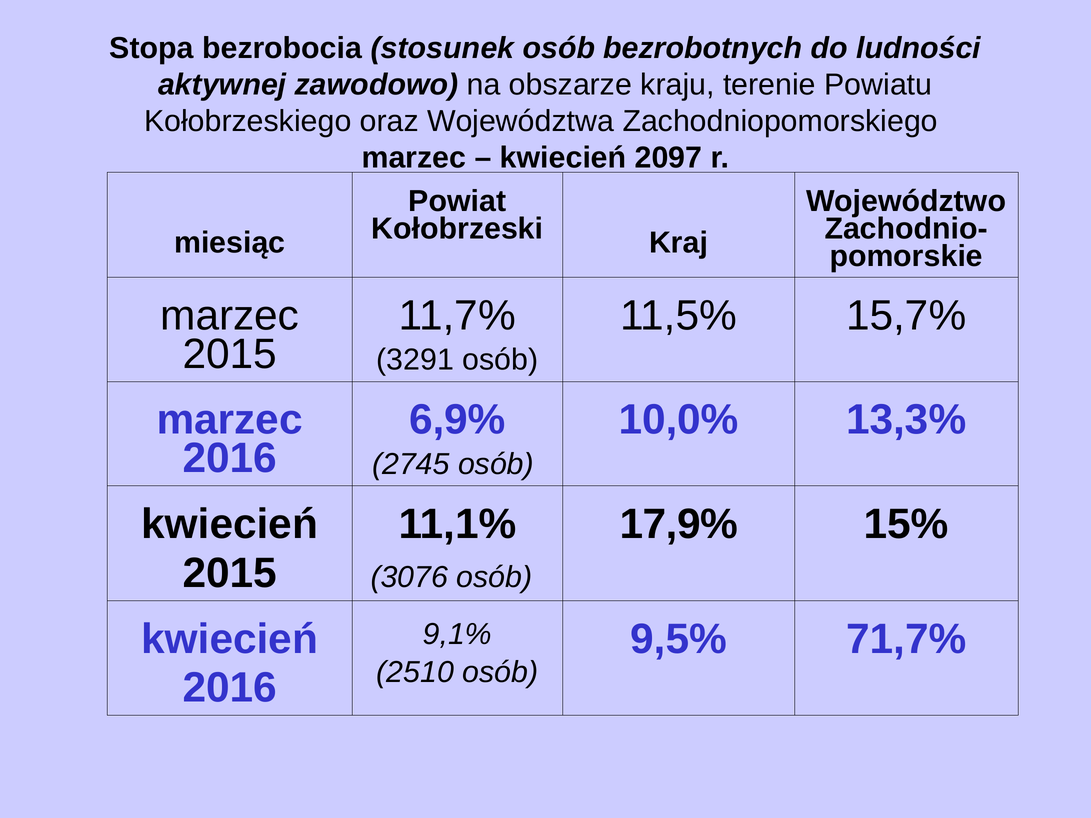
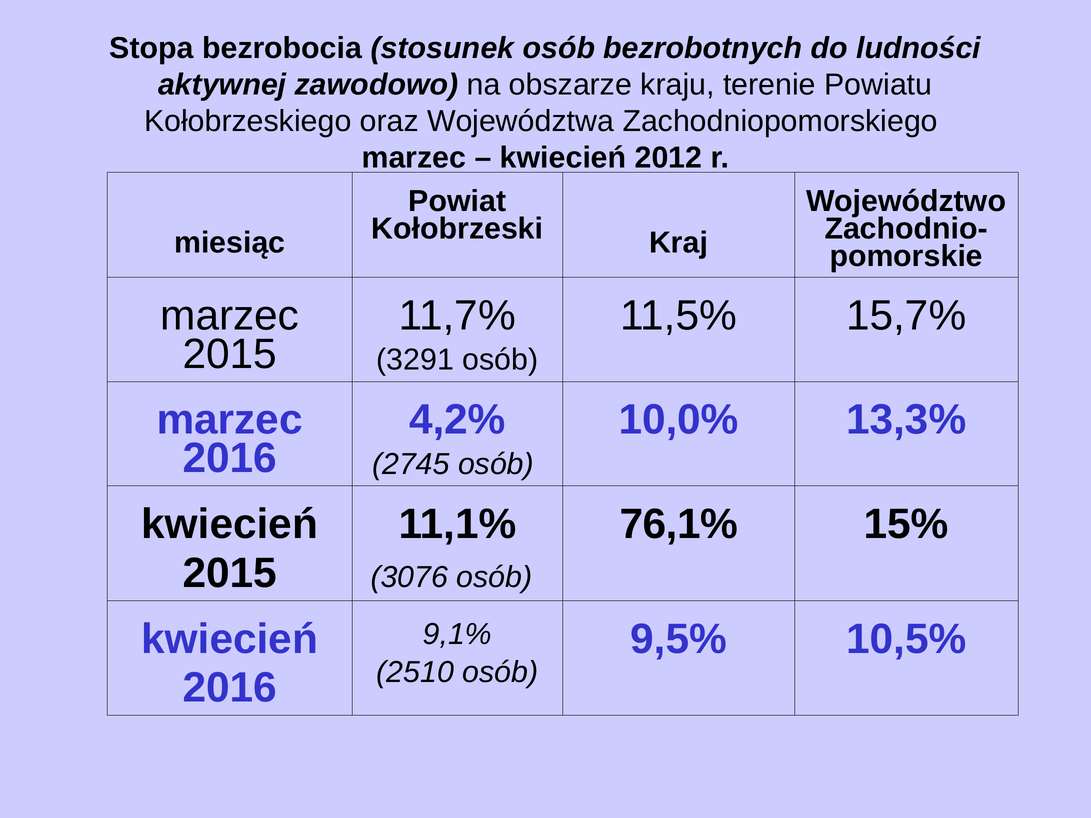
2097: 2097 -> 2012
6,9%: 6,9% -> 4,2%
17,9%: 17,9% -> 76,1%
71,7%: 71,7% -> 10,5%
